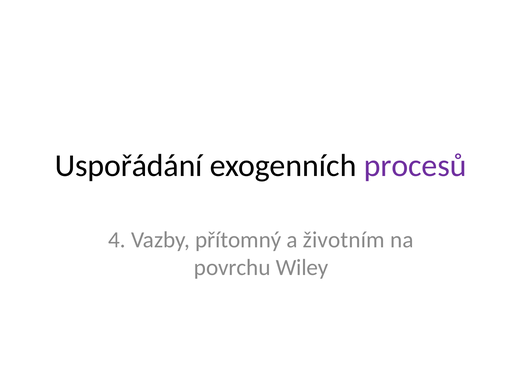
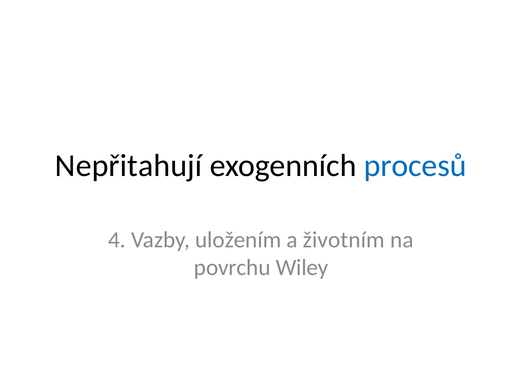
Uspořádání: Uspořádání -> Nepřitahují
procesů colour: purple -> blue
přítomný: přítomný -> uložením
